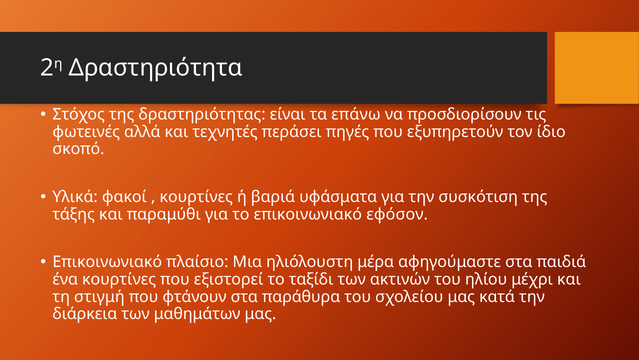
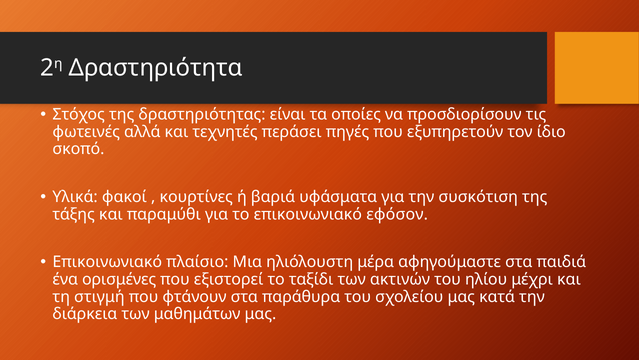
επάνω: επάνω -> οποίες
ένα κουρτίνες: κουρτίνες -> ορισμένες
